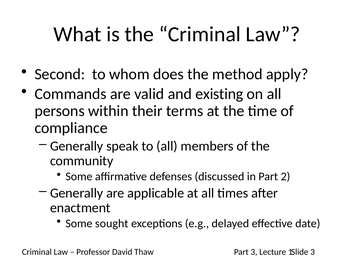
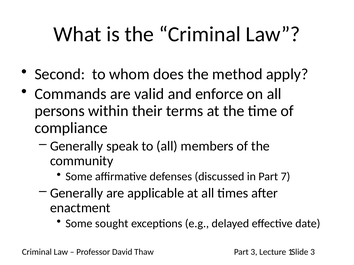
existing: existing -> enforce
2: 2 -> 7
